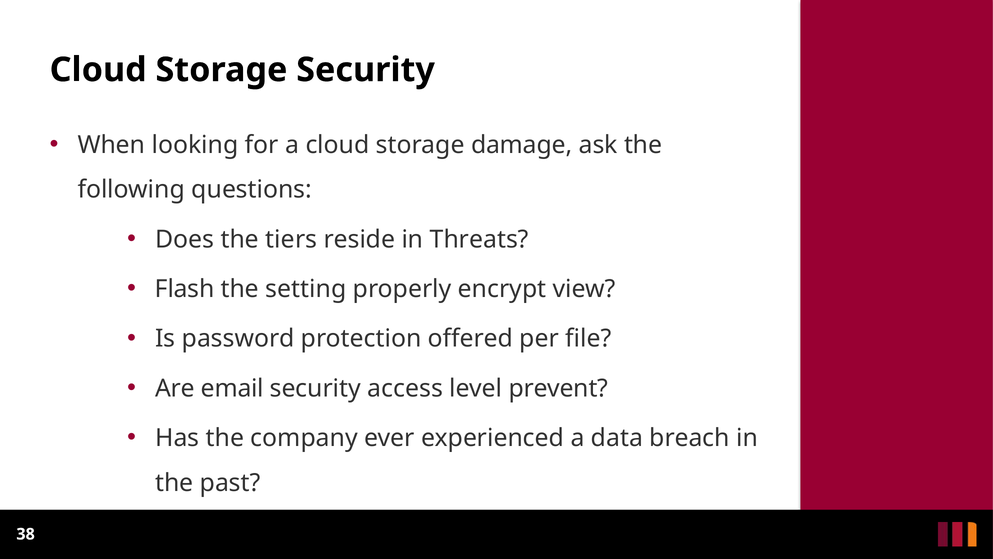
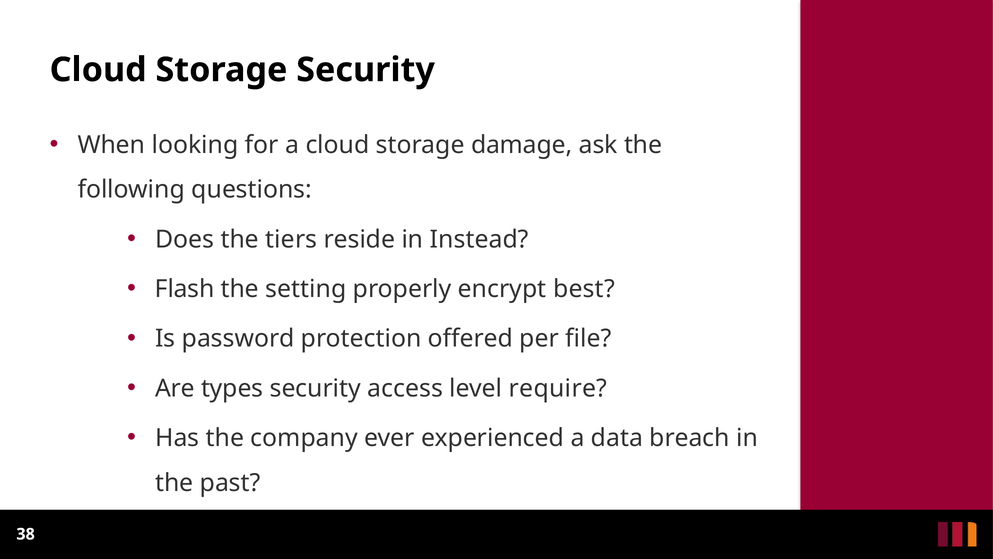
Threats: Threats -> Instead
view: view -> best
email: email -> types
prevent: prevent -> require
